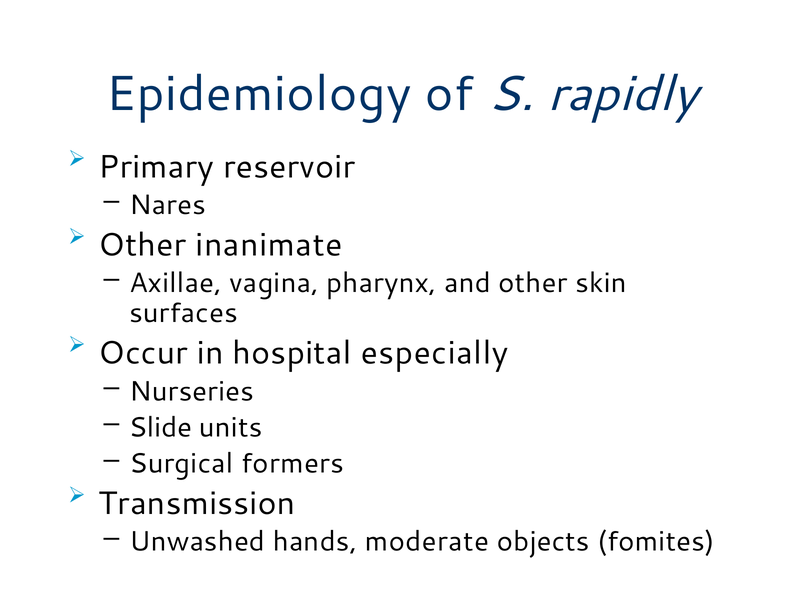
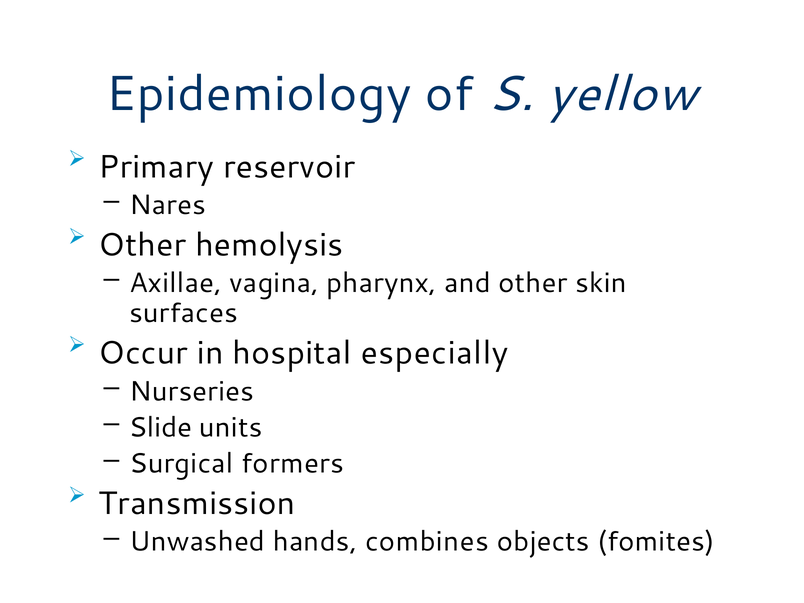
rapidly: rapidly -> yellow
inanimate: inanimate -> hemolysis
moderate: moderate -> combines
